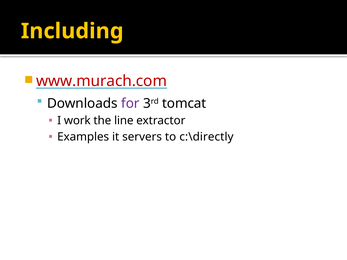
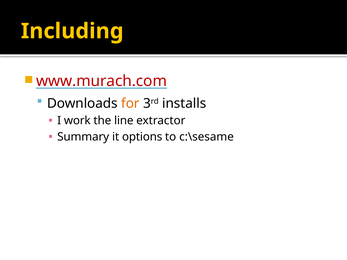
for colour: purple -> orange
tomcat: tomcat -> installs
Examples: Examples -> Summary
servers: servers -> options
c:\directly: c:\directly -> c:\sesame
